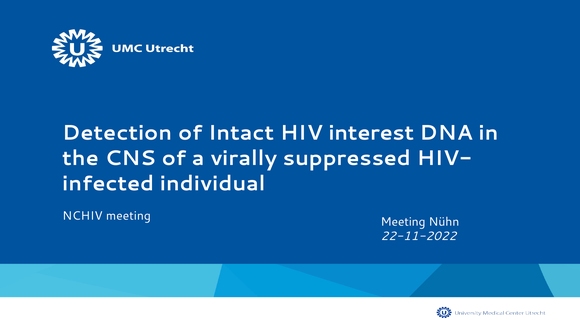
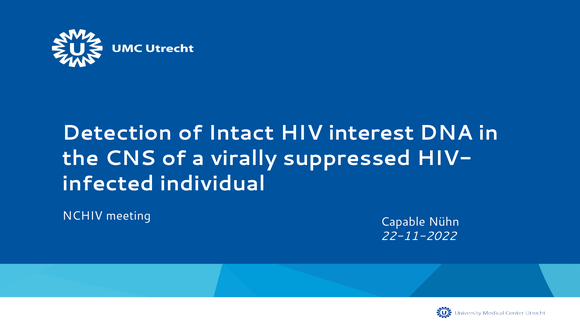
meeting Meeting: Meeting -> Capable
